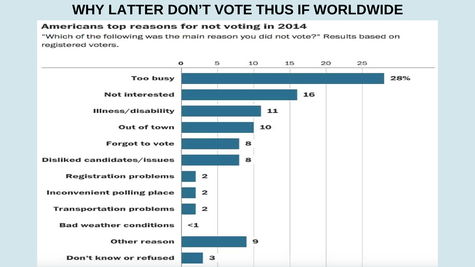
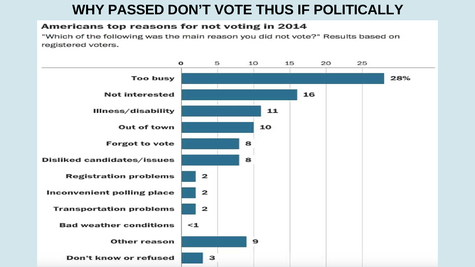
LATTER: LATTER -> PASSED
WORLDWIDE: WORLDWIDE -> POLITICALLY
